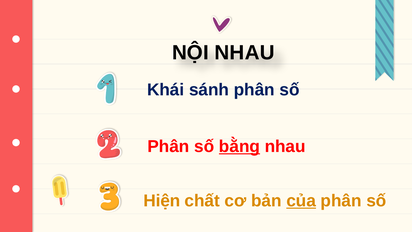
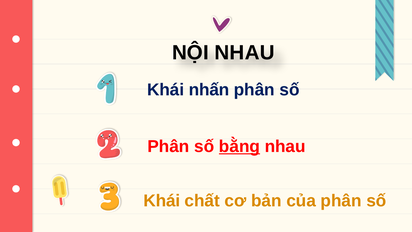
sánh: sánh -> nhấn
Hiện at (162, 201): Hiện -> Khái
của underline: present -> none
